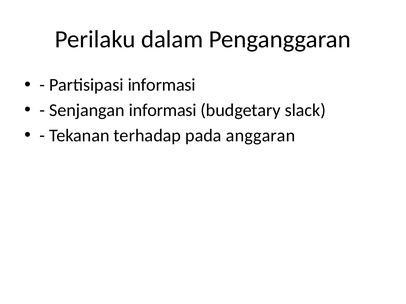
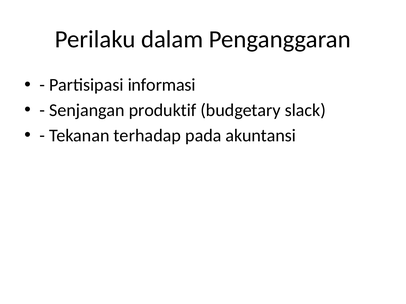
Senjangan informasi: informasi -> produktif
anggaran: anggaran -> akuntansi
